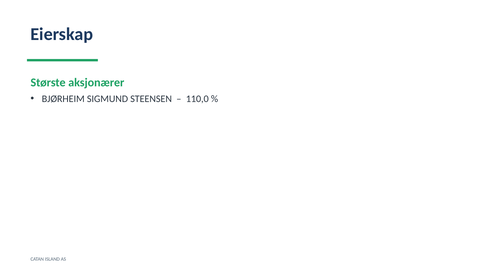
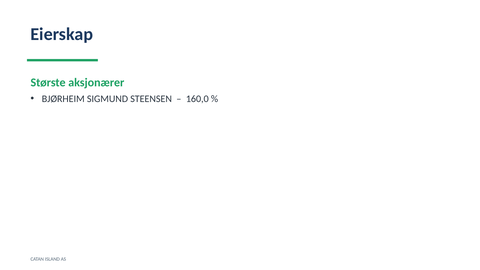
110,0: 110,0 -> 160,0
